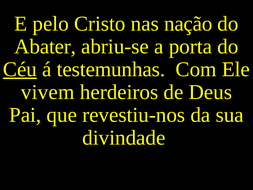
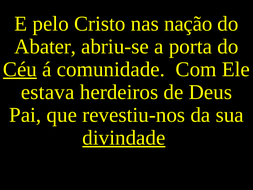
testemunhas: testemunhas -> comunidade
vivem: vivem -> estava
divindade underline: none -> present
